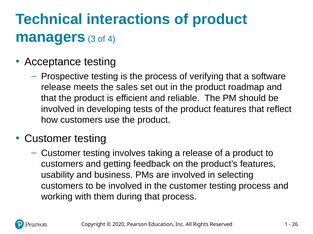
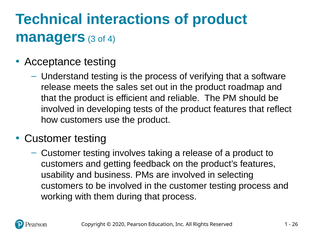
Prospective: Prospective -> Understand
